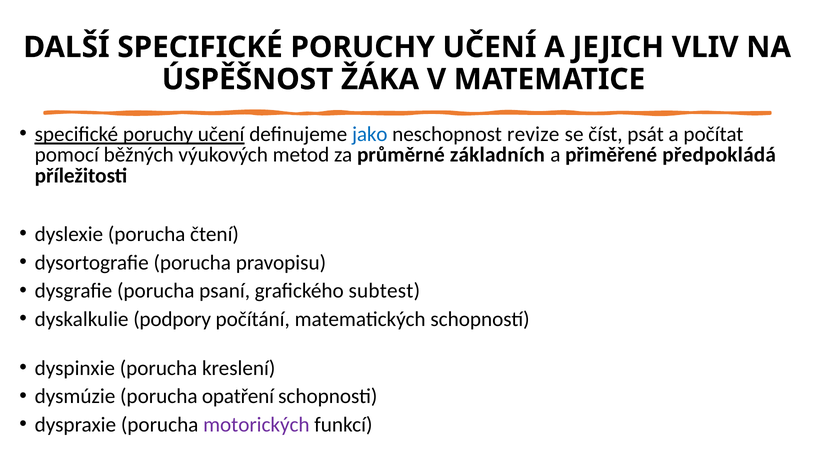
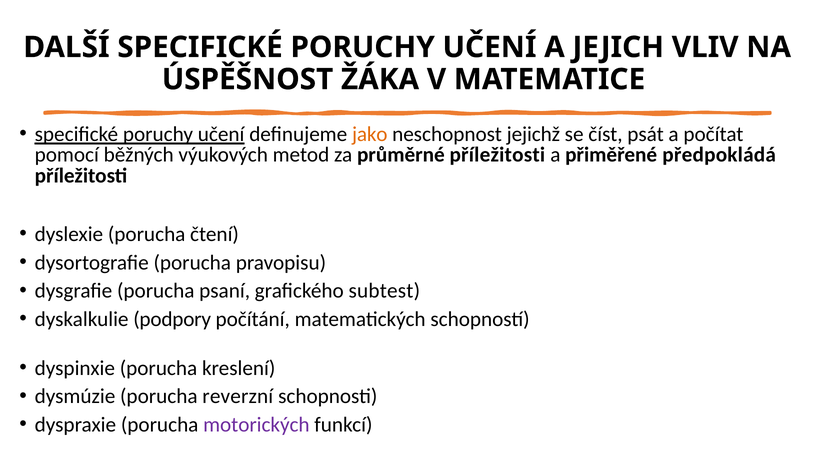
jako colour: blue -> orange
revize: revize -> jejichž
průměrné základních: základních -> příležitosti
opatření: opatření -> reverzní
